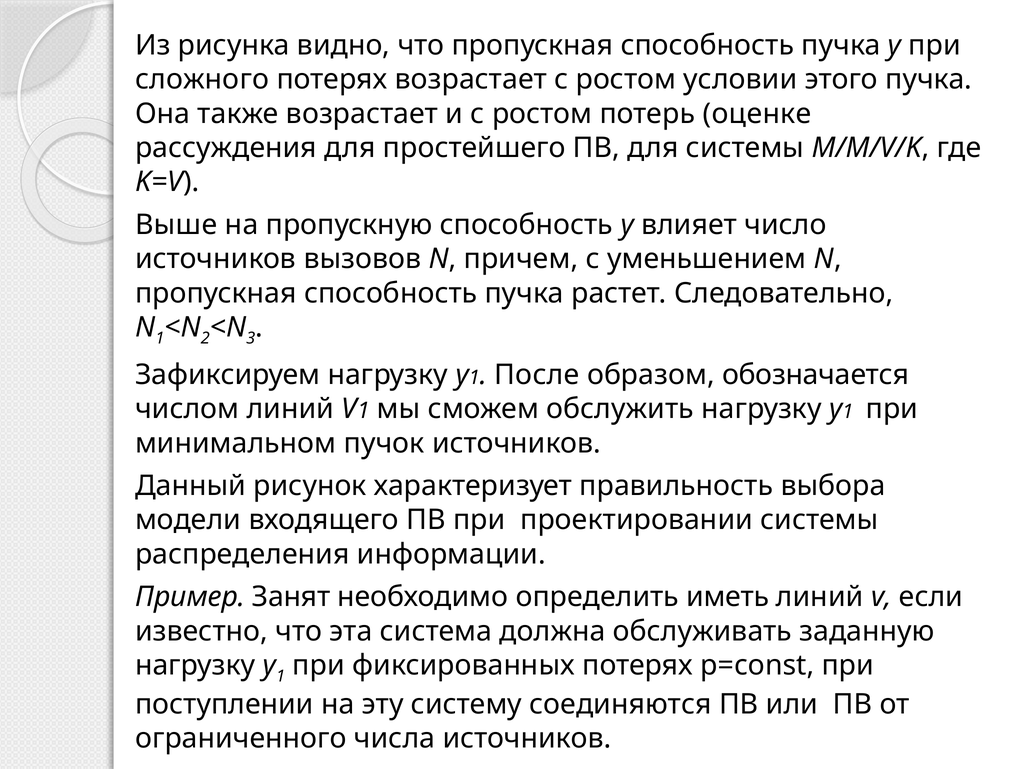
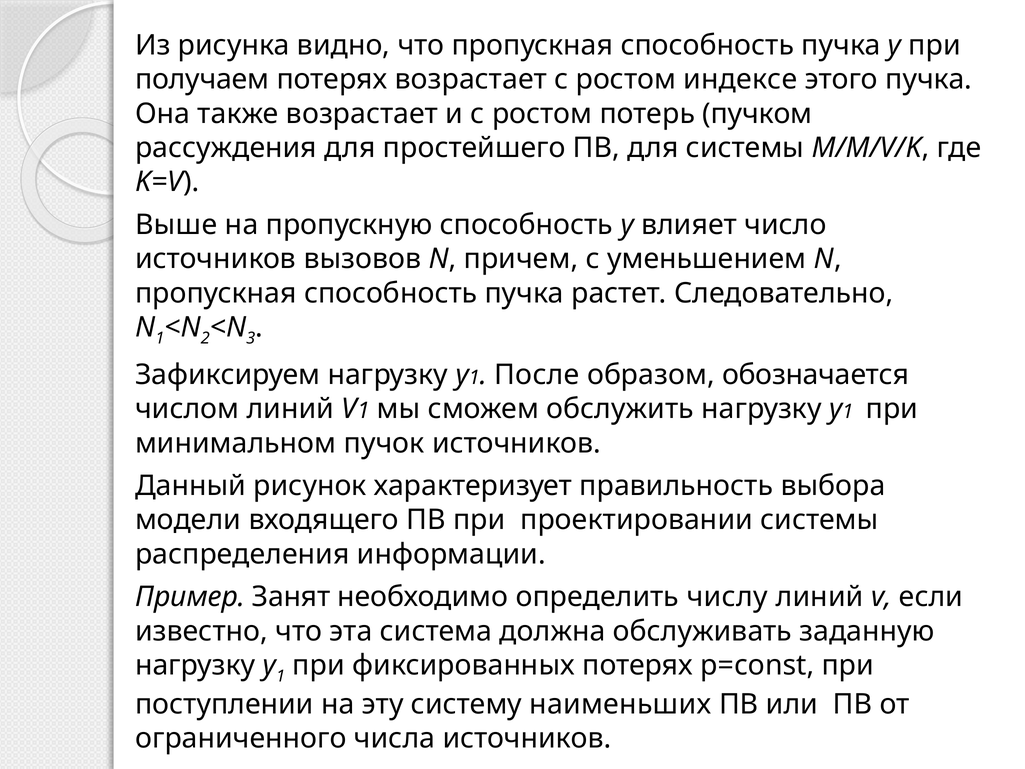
сложного: сложного -> получаем
условии: условии -> индексе
оценке: оценке -> пучком
иметь: иметь -> числу
соединяются: соединяются -> наименьших
